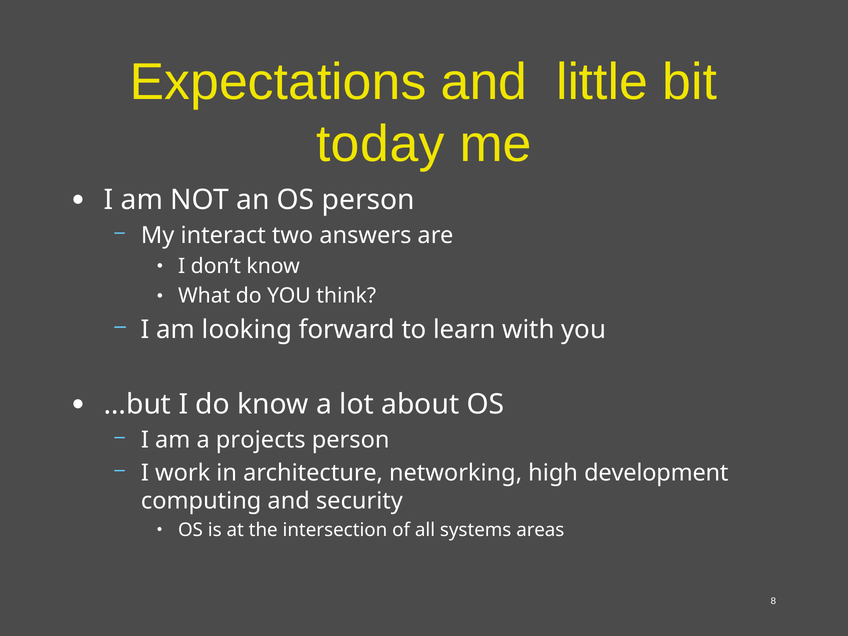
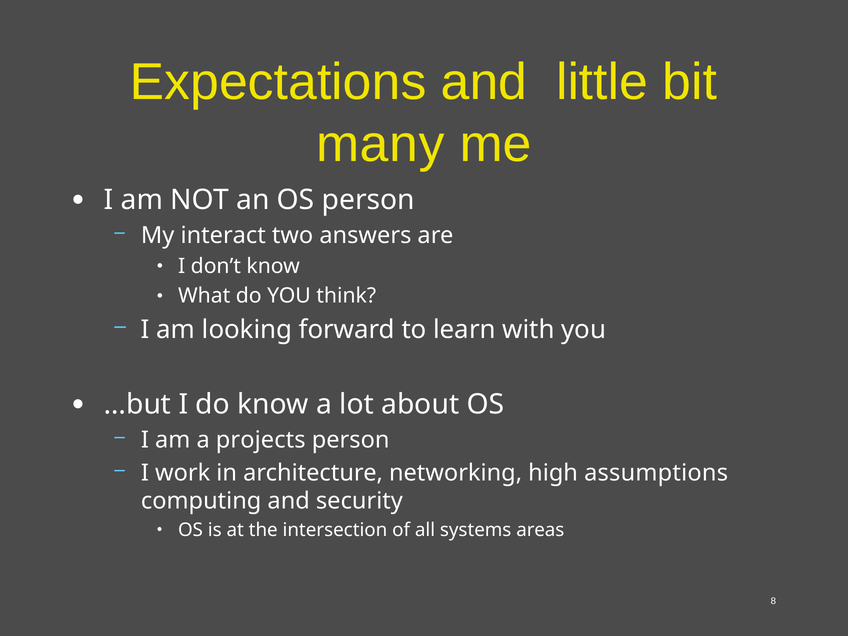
today: today -> many
development: development -> assumptions
